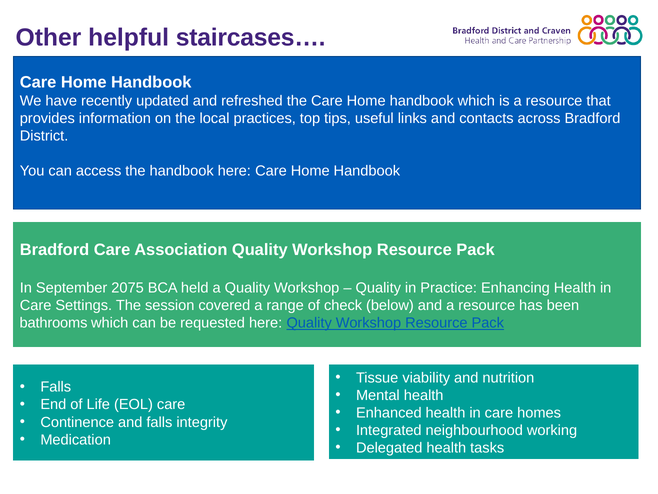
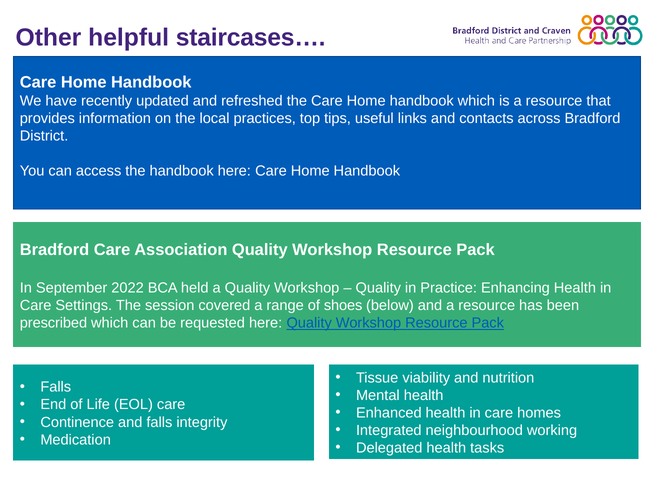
2075: 2075 -> 2022
check: check -> shoes
bathrooms: bathrooms -> prescribed
